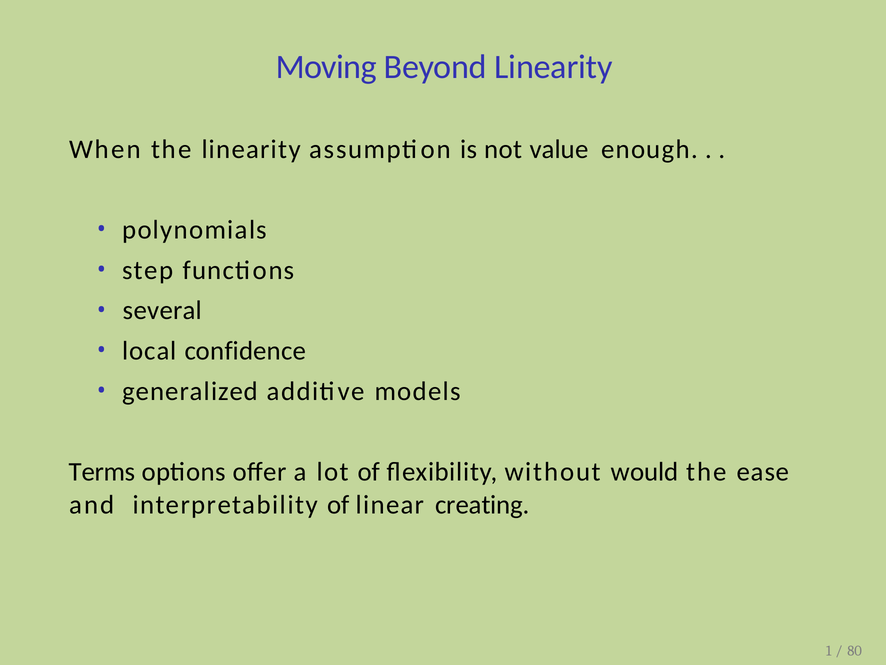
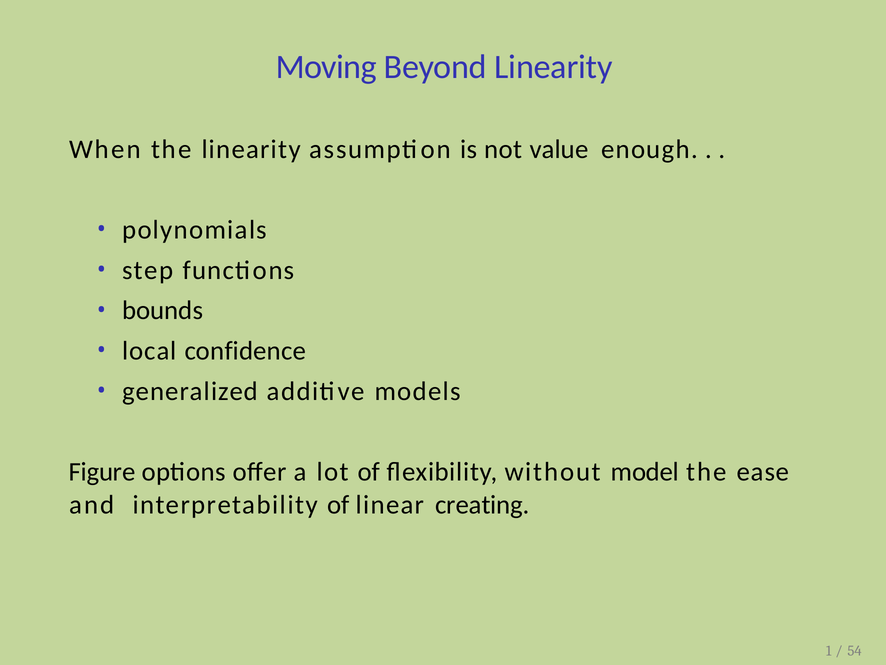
several: several -> bounds
Terms: Terms -> Figure
would: would -> model
80: 80 -> 54
